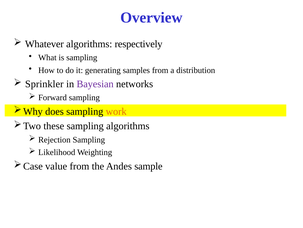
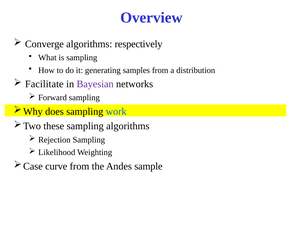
Whatever: Whatever -> Converge
Sprinkler: Sprinkler -> Facilitate
work colour: orange -> blue
value: value -> curve
